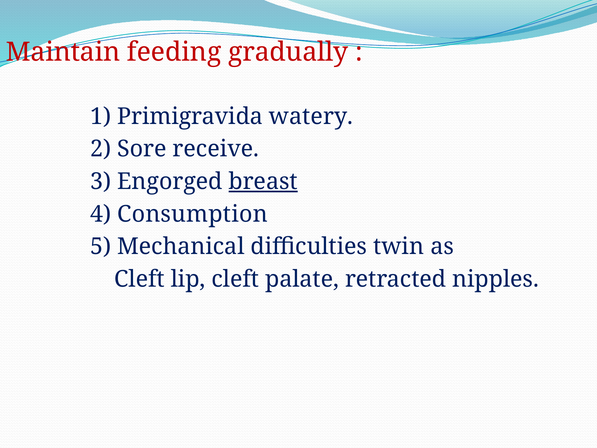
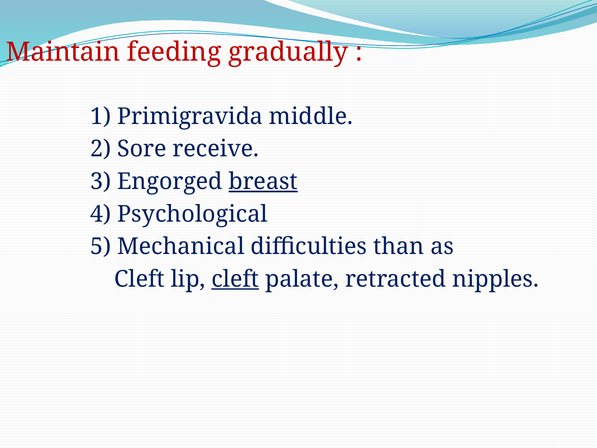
watery: watery -> middle
Consumption: Consumption -> Psychological
twin: twin -> than
cleft at (235, 279) underline: none -> present
